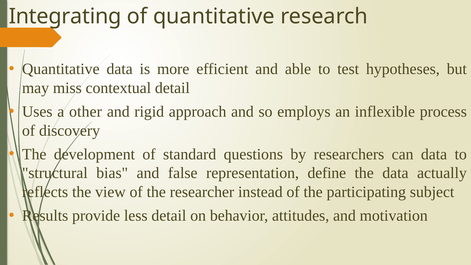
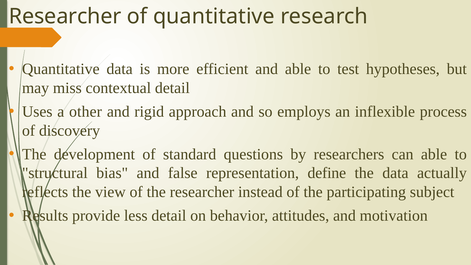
Integrating at (65, 16): Integrating -> Researcher
can data: data -> able
